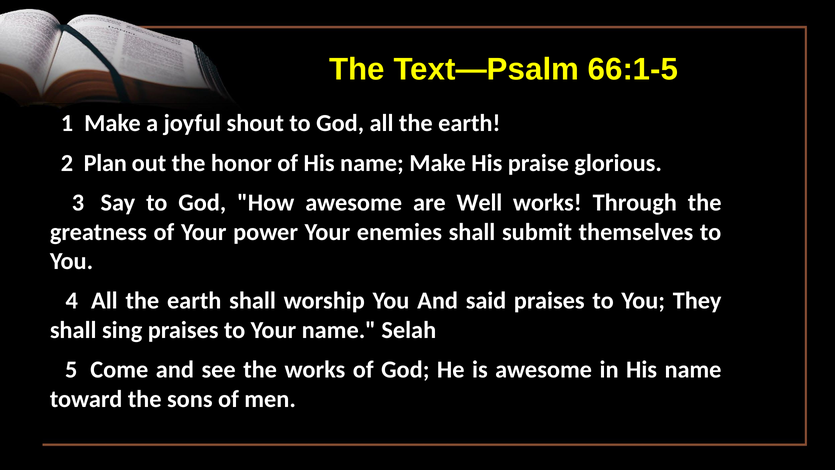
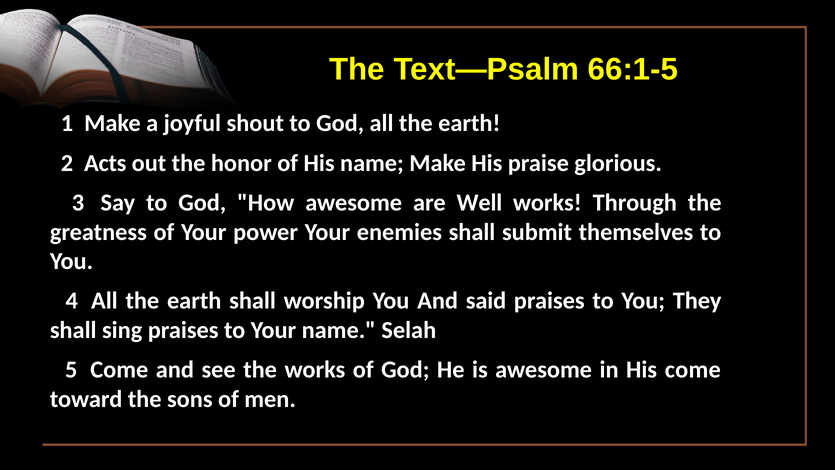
Plan: Plan -> Acts
in His name: name -> come
